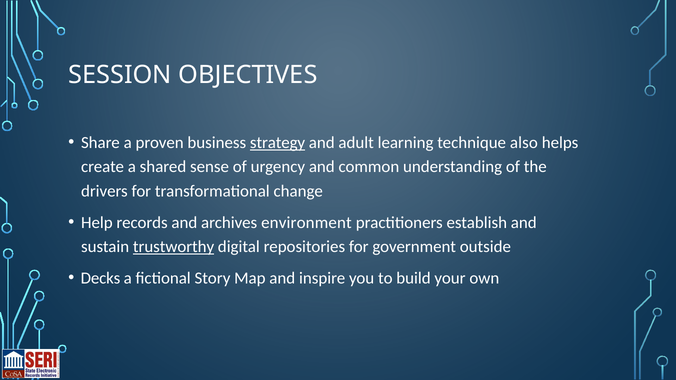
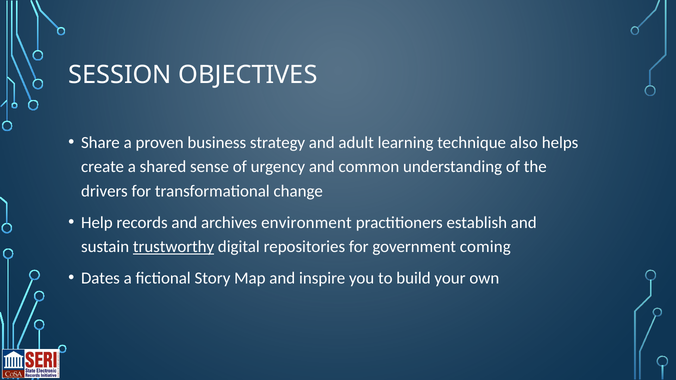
strategy underline: present -> none
outside: outside -> coming
Decks: Decks -> Dates
